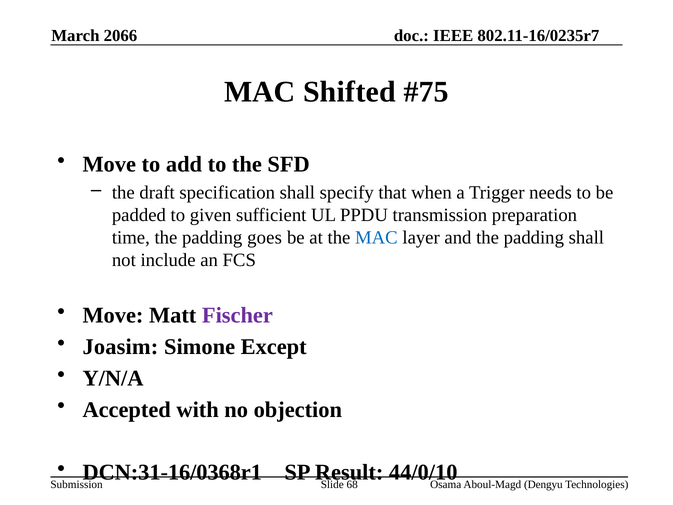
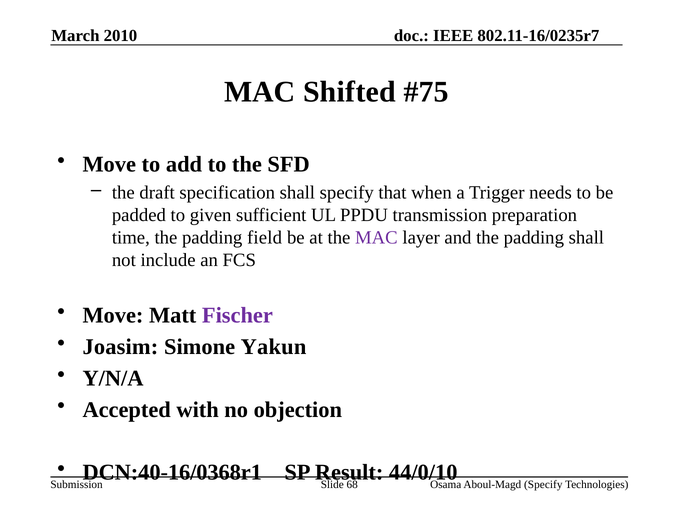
2066: 2066 -> 2010
goes: goes -> field
MAC at (376, 237) colour: blue -> purple
Except: Except -> Yakun
DCN:31-16/0368r1: DCN:31-16/0368r1 -> DCN:40-16/0368r1
Aboul-Magd Dengyu: Dengyu -> Specify
